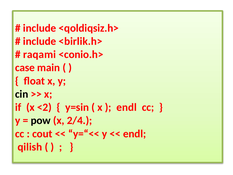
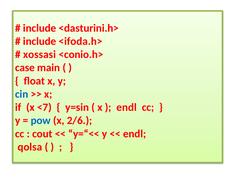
<qoldiqsiz.h>: <qoldiqsiz.h> -> <dasturini.h>
<birlik.h>: <birlik.h> -> <ifoda.h>
raqami: raqami -> xossasi
cin colour: black -> blue
<2: <2 -> <7
pow colour: black -> blue
2/4: 2/4 -> 2/6
qilish: qilish -> qolsa
